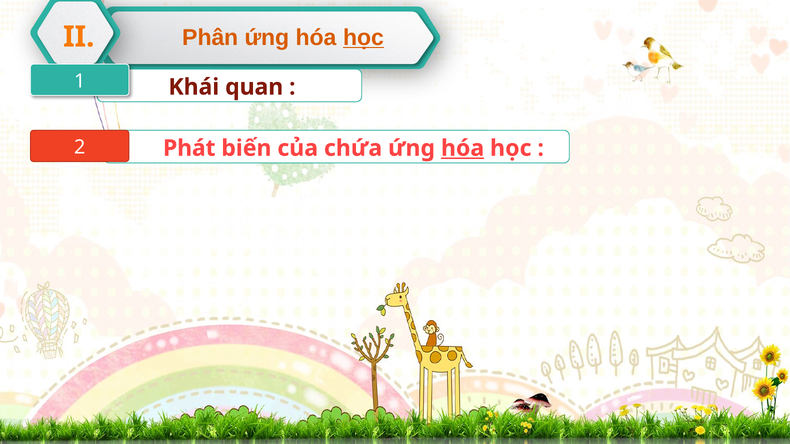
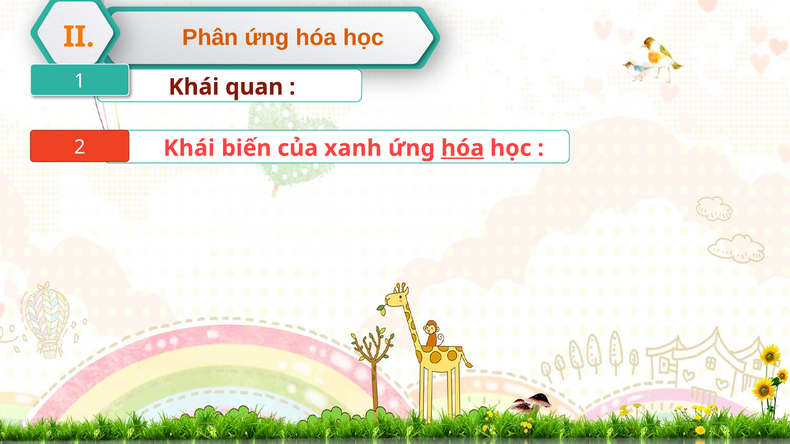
học underline: present -> none
Phát at (189, 148): Phát -> Khái
chứa: chứa -> xanh
